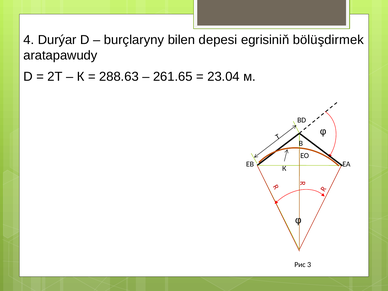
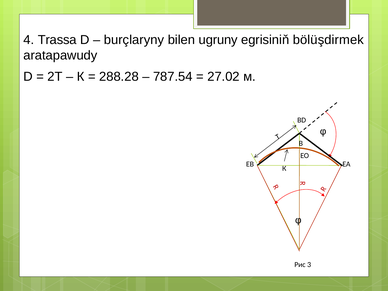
Durýar: Durýar -> Trassa
depesi: depesi -> ugruny
288.63: 288.63 -> 288.28
261.65: 261.65 -> 787.54
23.04: 23.04 -> 27.02
